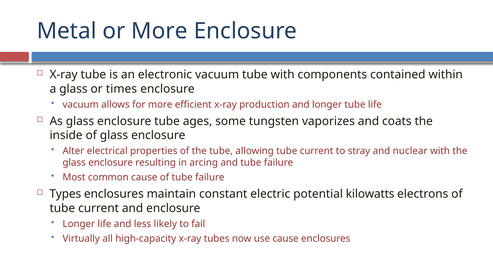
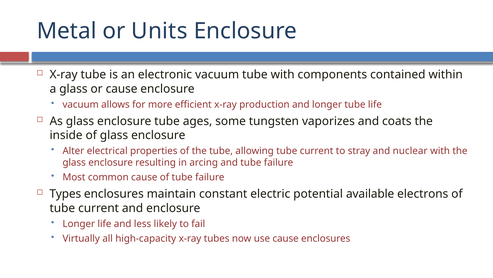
or More: More -> Units
or times: times -> cause
kilowatts: kilowatts -> available
